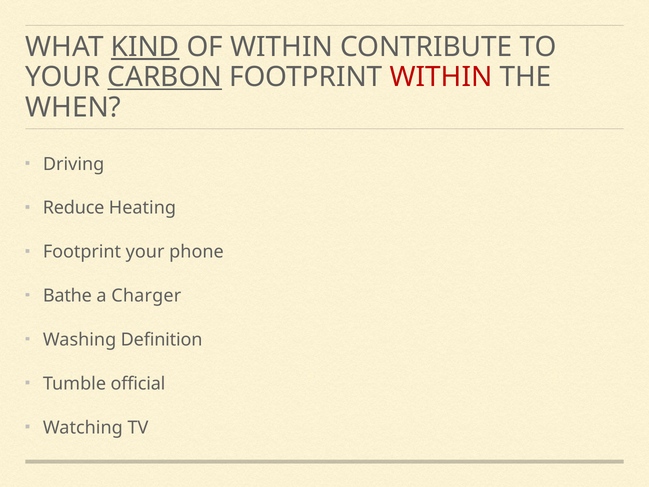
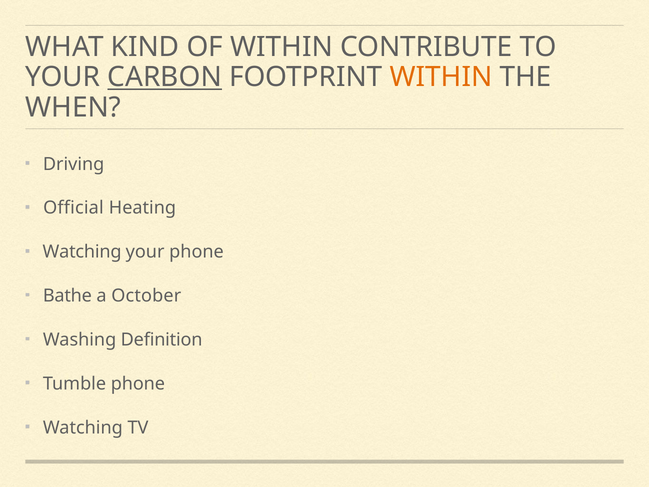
KIND underline: present -> none
WITHIN at (441, 77) colour: red -> orange
Reduce: Reduce -> Official
Footprint at (82, 252): Footprint -> Watching
Charger: Charger -> October
Tumble official: official -> phone
